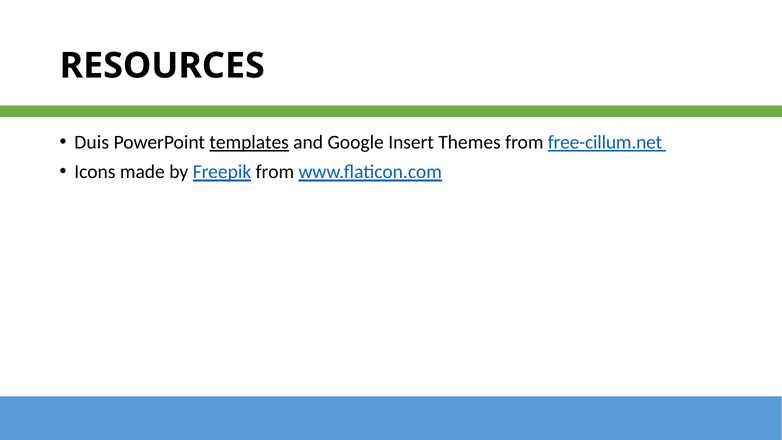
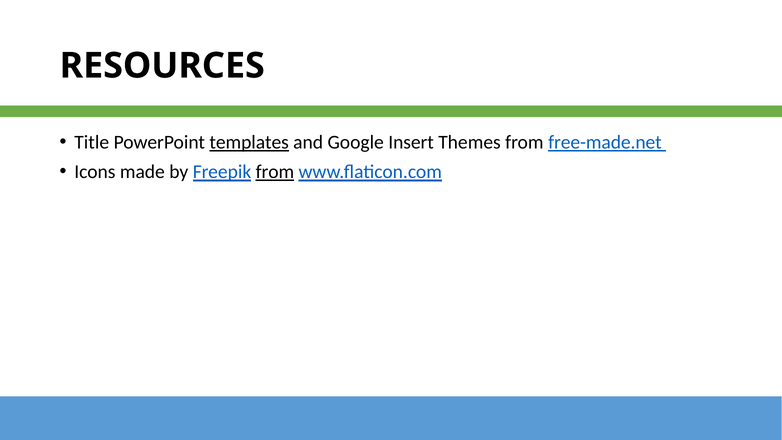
Duis: Duis -> Title
free-cillum.net: free-cillum.net -> free-made.net
from at (275, 172) underline: none -> present
